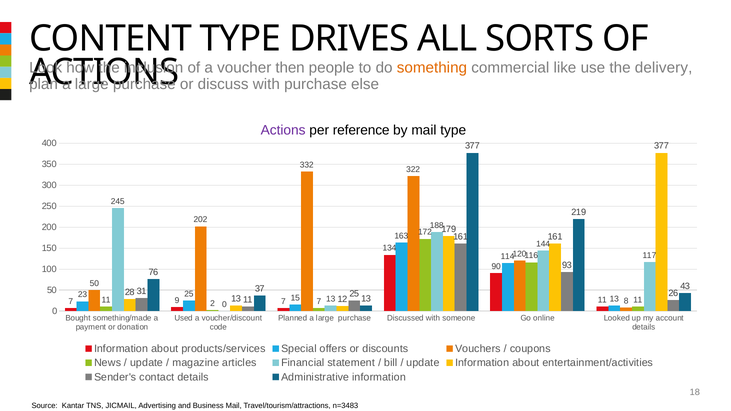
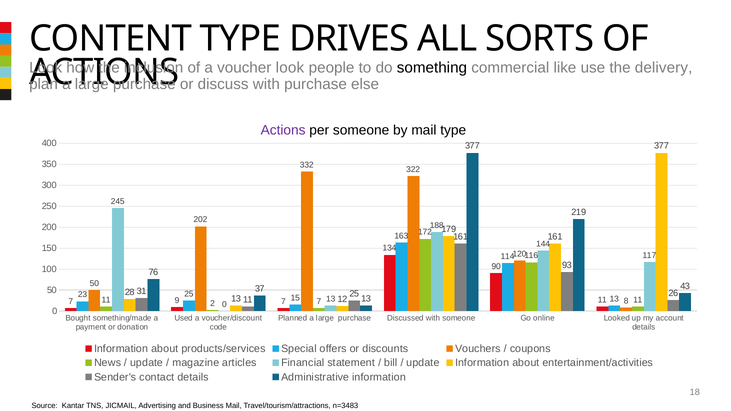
voucher then: then -> look
something colour: orange -> black
per reference: reference -> someone
